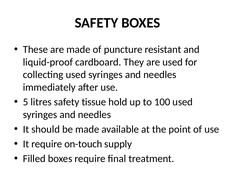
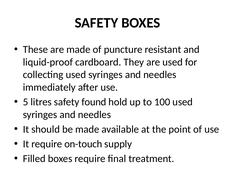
tissue: tissue -> found
